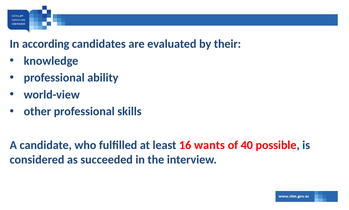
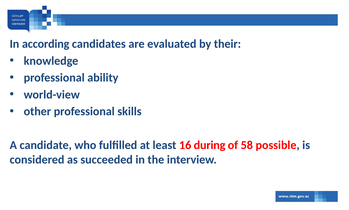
wants: wants -> during
40: 40 -> 58
